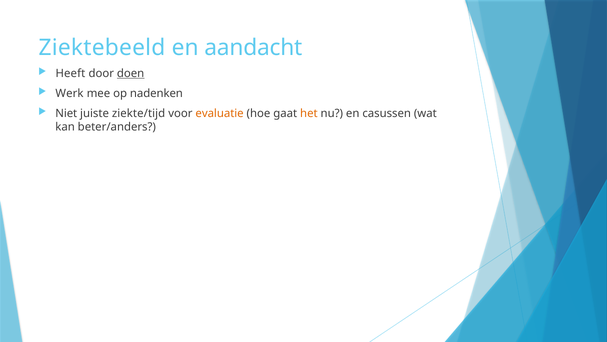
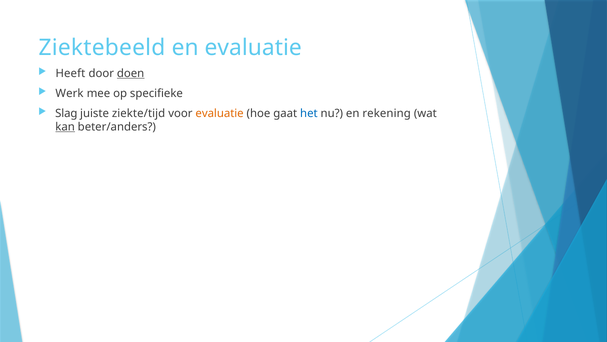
en aandacht: aandacht -> evaluatie
nadenken: nadenken -> specifieke
Niet: Niet -> Slag
het colour: orange -> blue
casussen: casussen -> rekening
kan underline: none -> present
